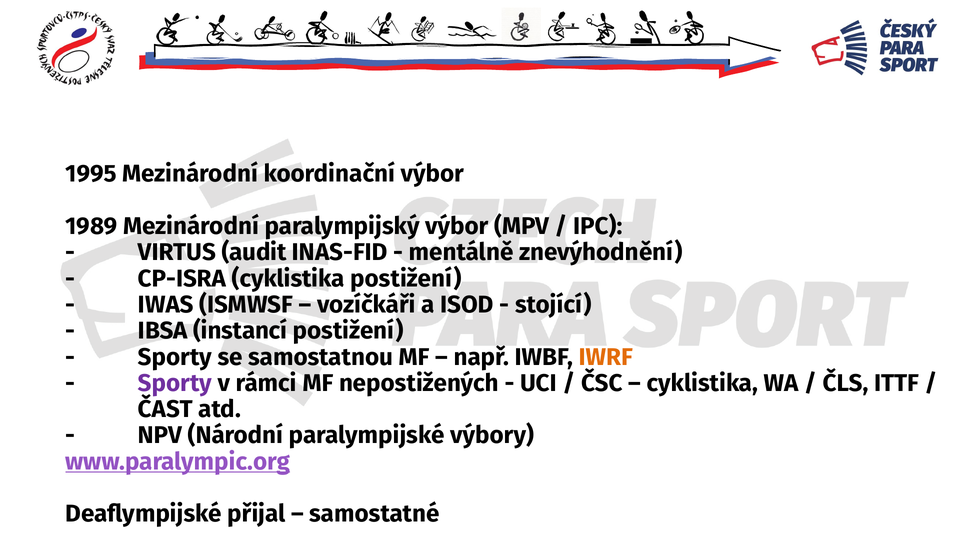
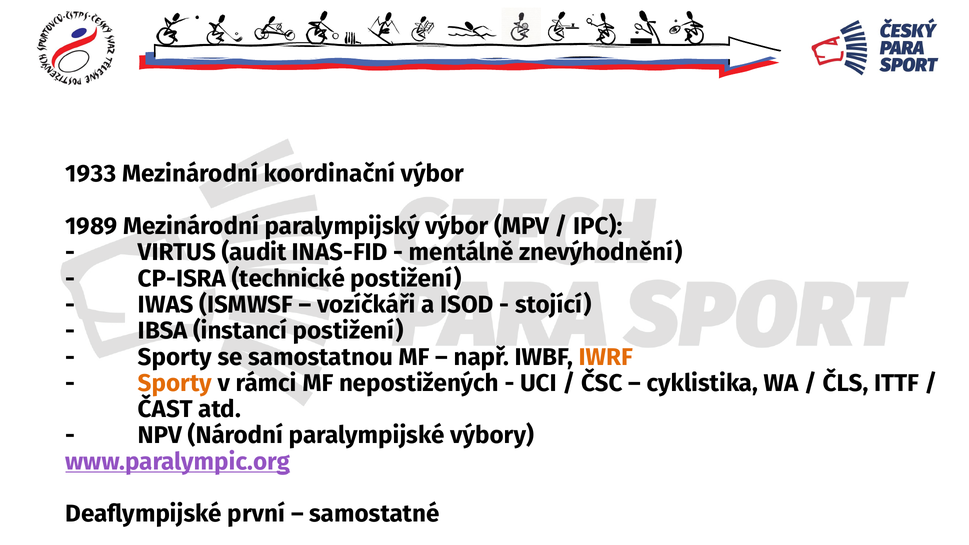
1995: 1995 -> 1933
CP-ISRA cyklistika: cyklistika -> technické
Sporty at (175, 383) colour: purple -> orange
přijal: přijal -> první
